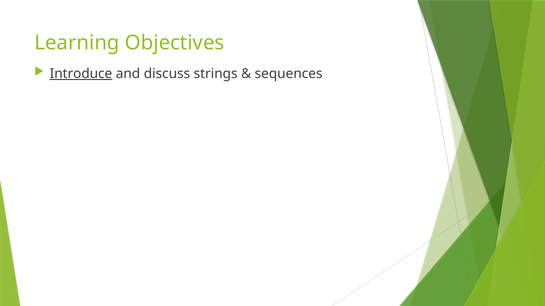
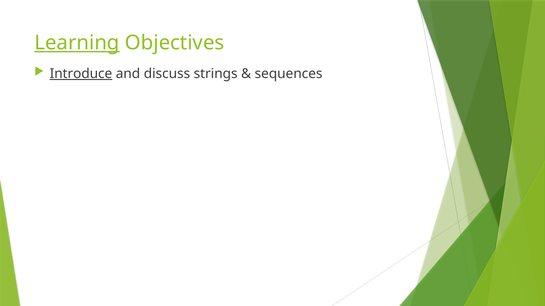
Learning underline: none -> present
